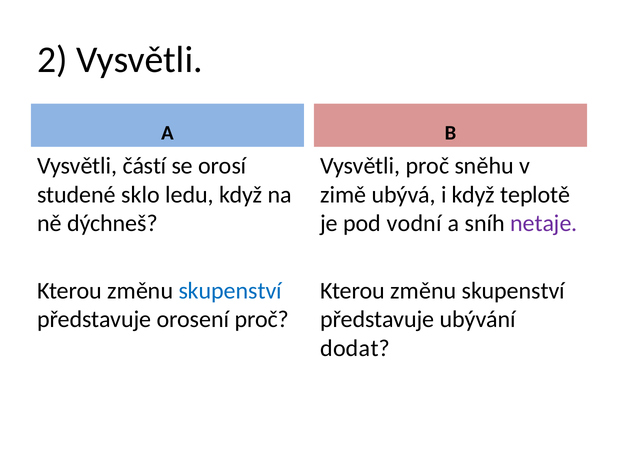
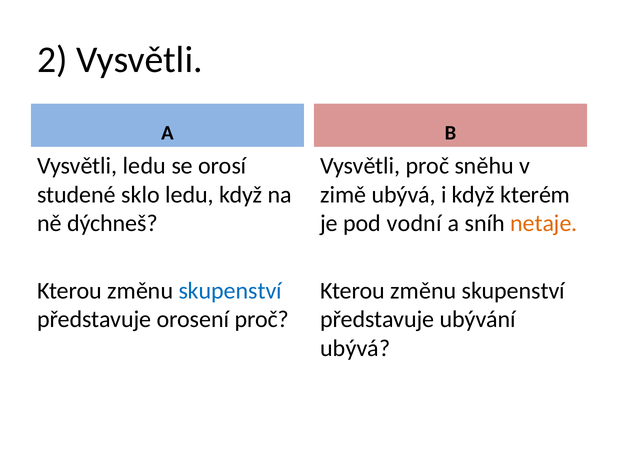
Vysvětli částí: částí -> ledu
teplotě: teplotě -> kterém
netaje colour: purple -> orange
dodat at (355, 348): dodat -> ubývá
